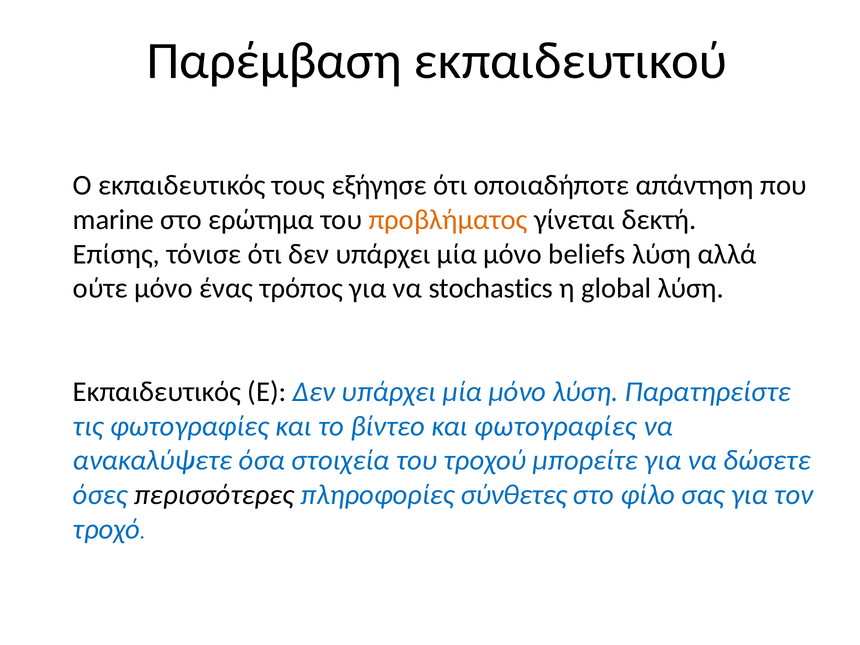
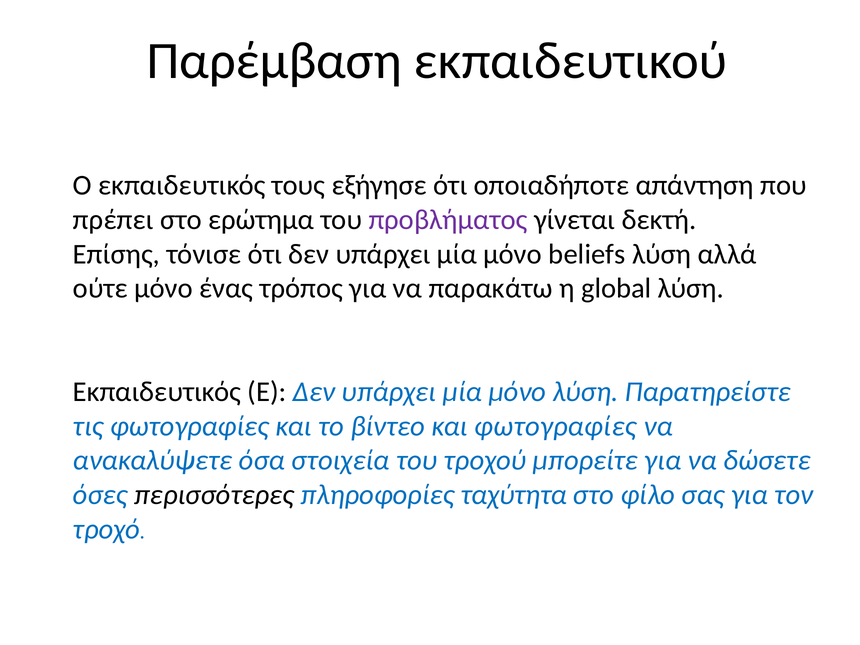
marine: marine -> πρέπει
προβλήματος colour: orange -> purple
stochastics: stochastics -> παρακάτω
σύνθετες: σύνθετες -> ταχύτητα
